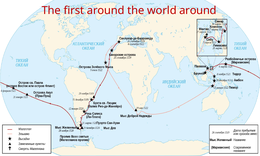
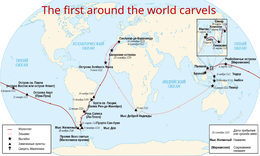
world around: around -> carvels
